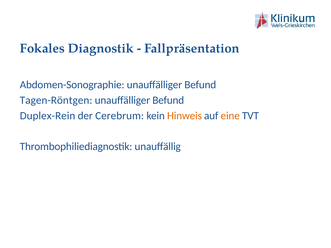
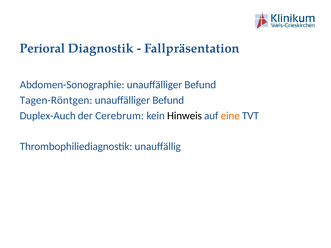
Fokales: Fokales -> Perioral
Duplex-Rein: Duplex-Rein -> Duplex-Auch
Hinweis colour: orange -> black
